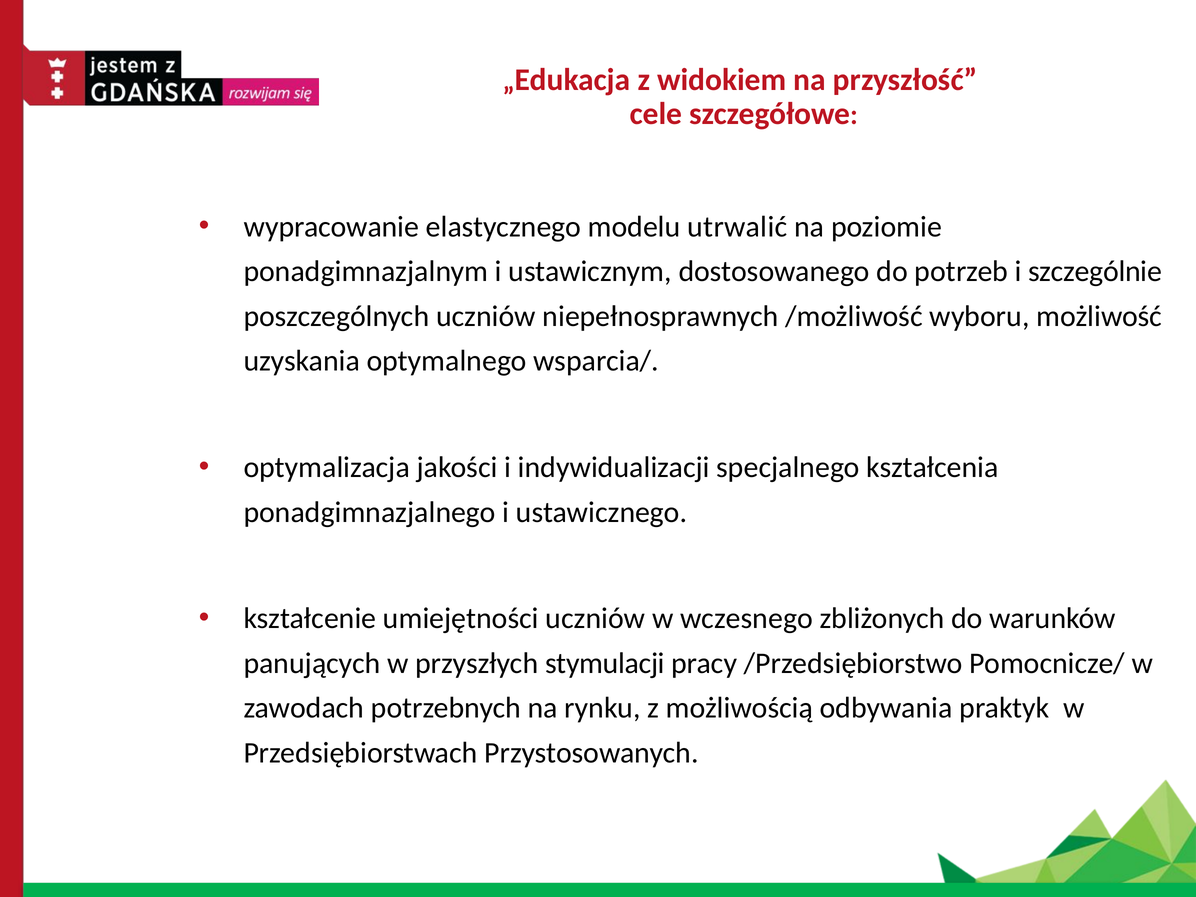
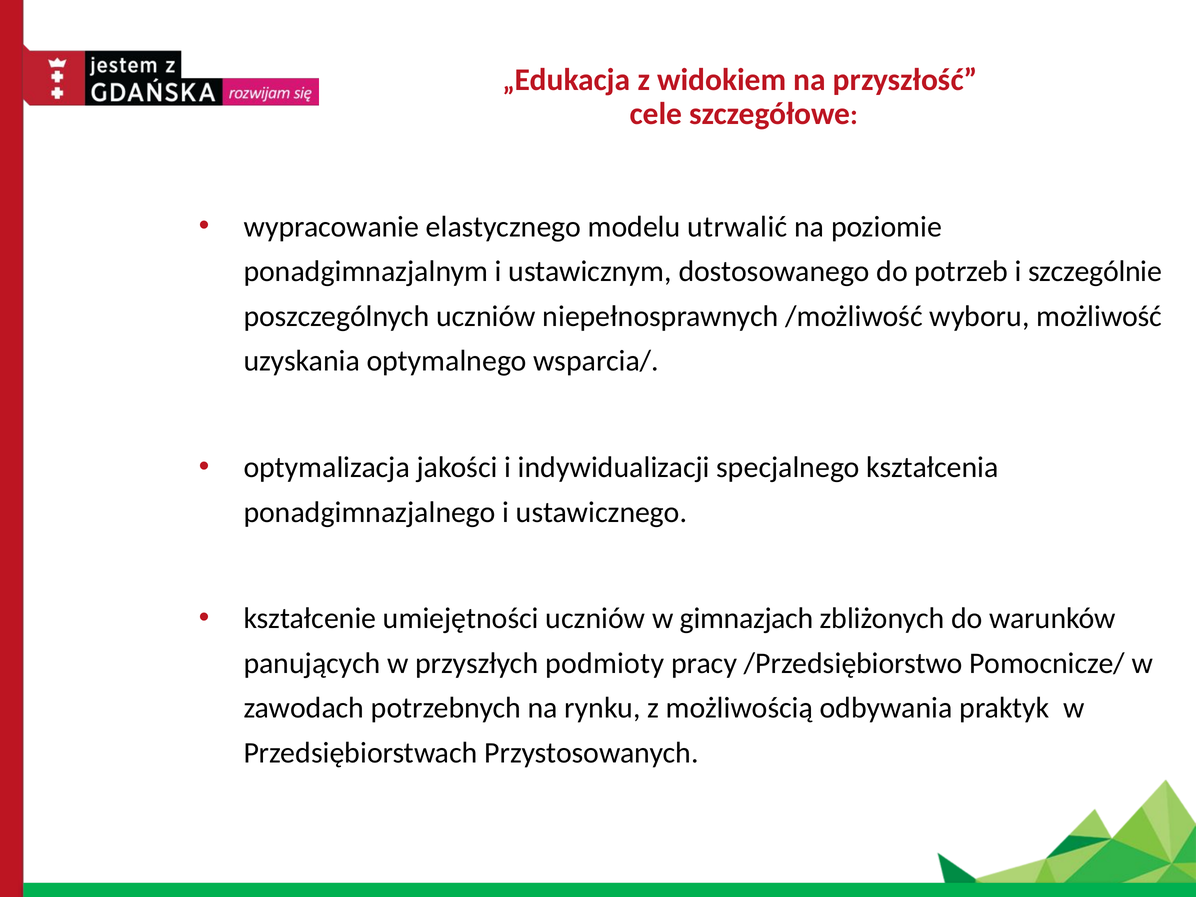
wczesnego: wczesnego -> gimnazjach
stymulacji: stymulacji -> podmioty
